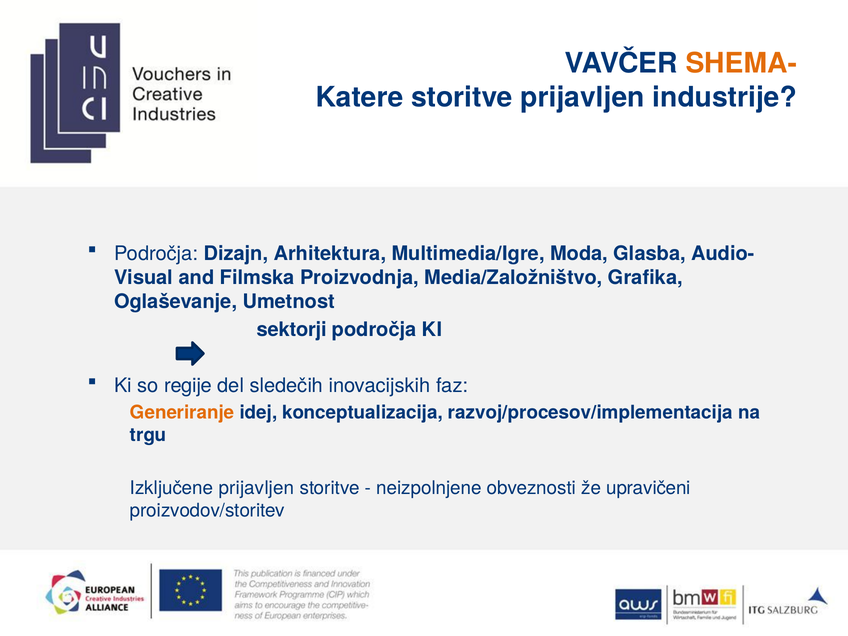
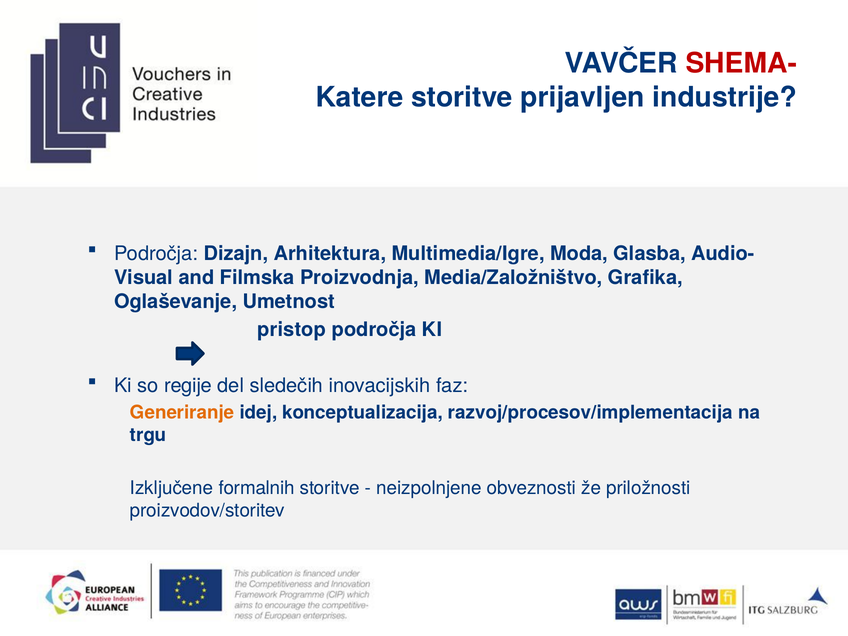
SHEMA- colour: orange -> red
sektorji: sektorji -> pristop
Izključene prijavljen: prijavljen -> formalnih
upravičeni: upravičeni -> priložnosti
